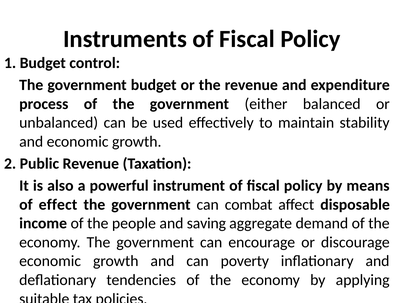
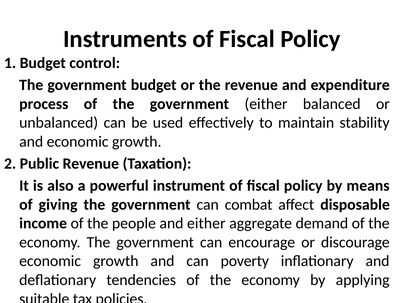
effect: effect -> giving
and saving: saving -> either
